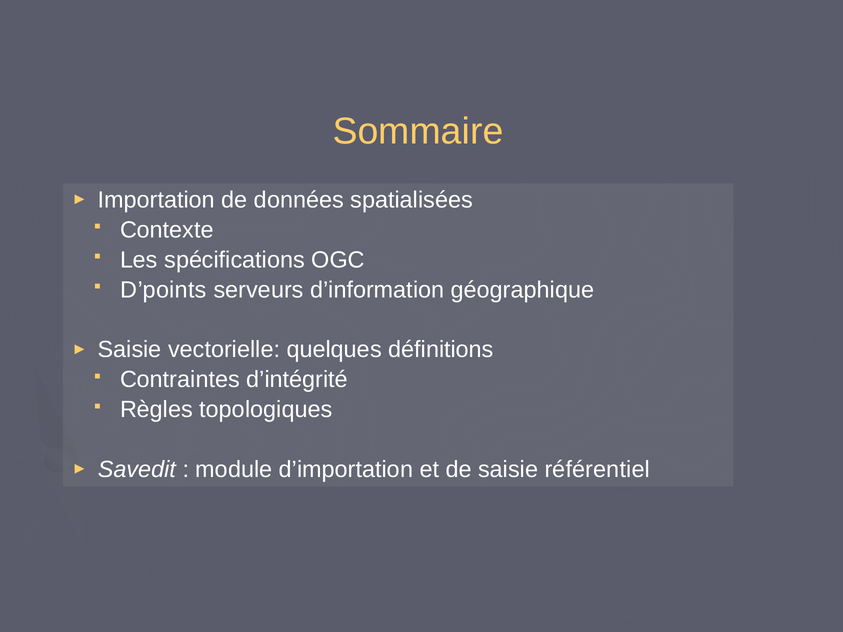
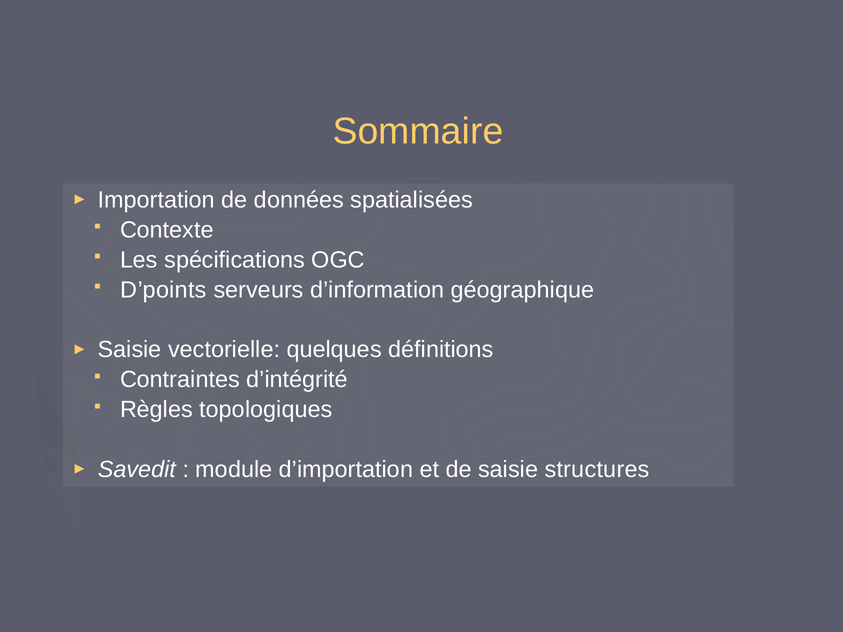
référentiel: référentiel -> structures
